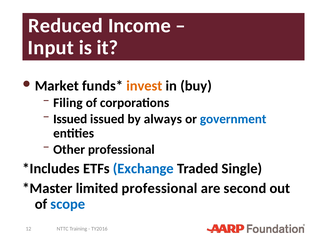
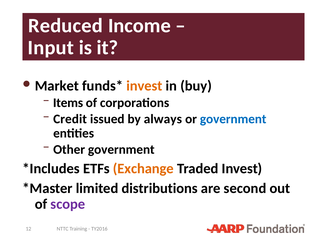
Filing: Filing -> Items
Issued at (70, 119): Issued -> Credit
Other professional: professional -> government
Exchange colour: blue -> orange
Traded Single: Single -> Invest
limited professional: professional -> distributions
scope colour: blue -> purple
